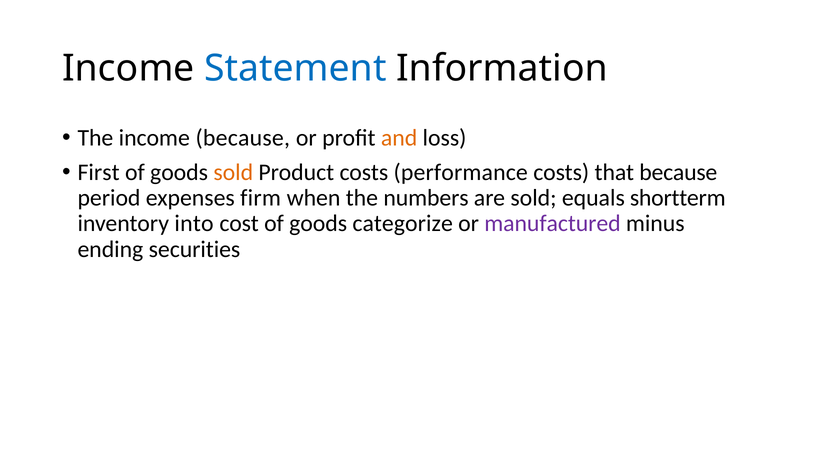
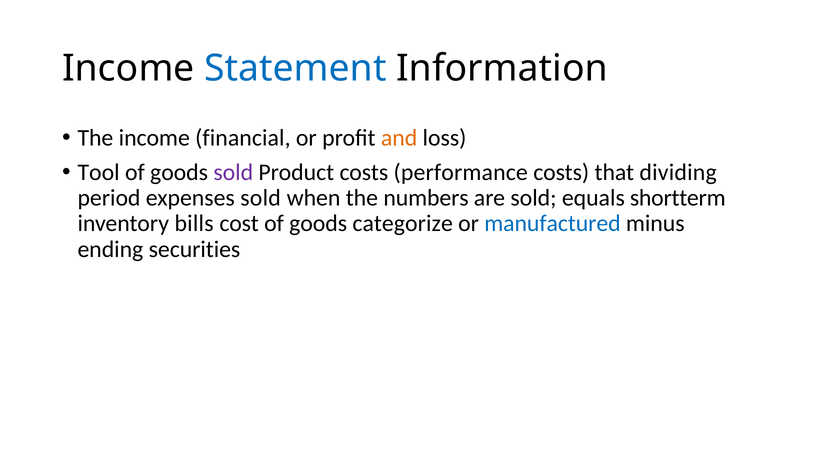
income because: because -> financial
First: First -> Tool
sold at (233, 172) colour: orange -> purple
that because: because -> dividing
expenses firm: firm -> sold
into: into -> bills
manufactured colour: purple -> blue
